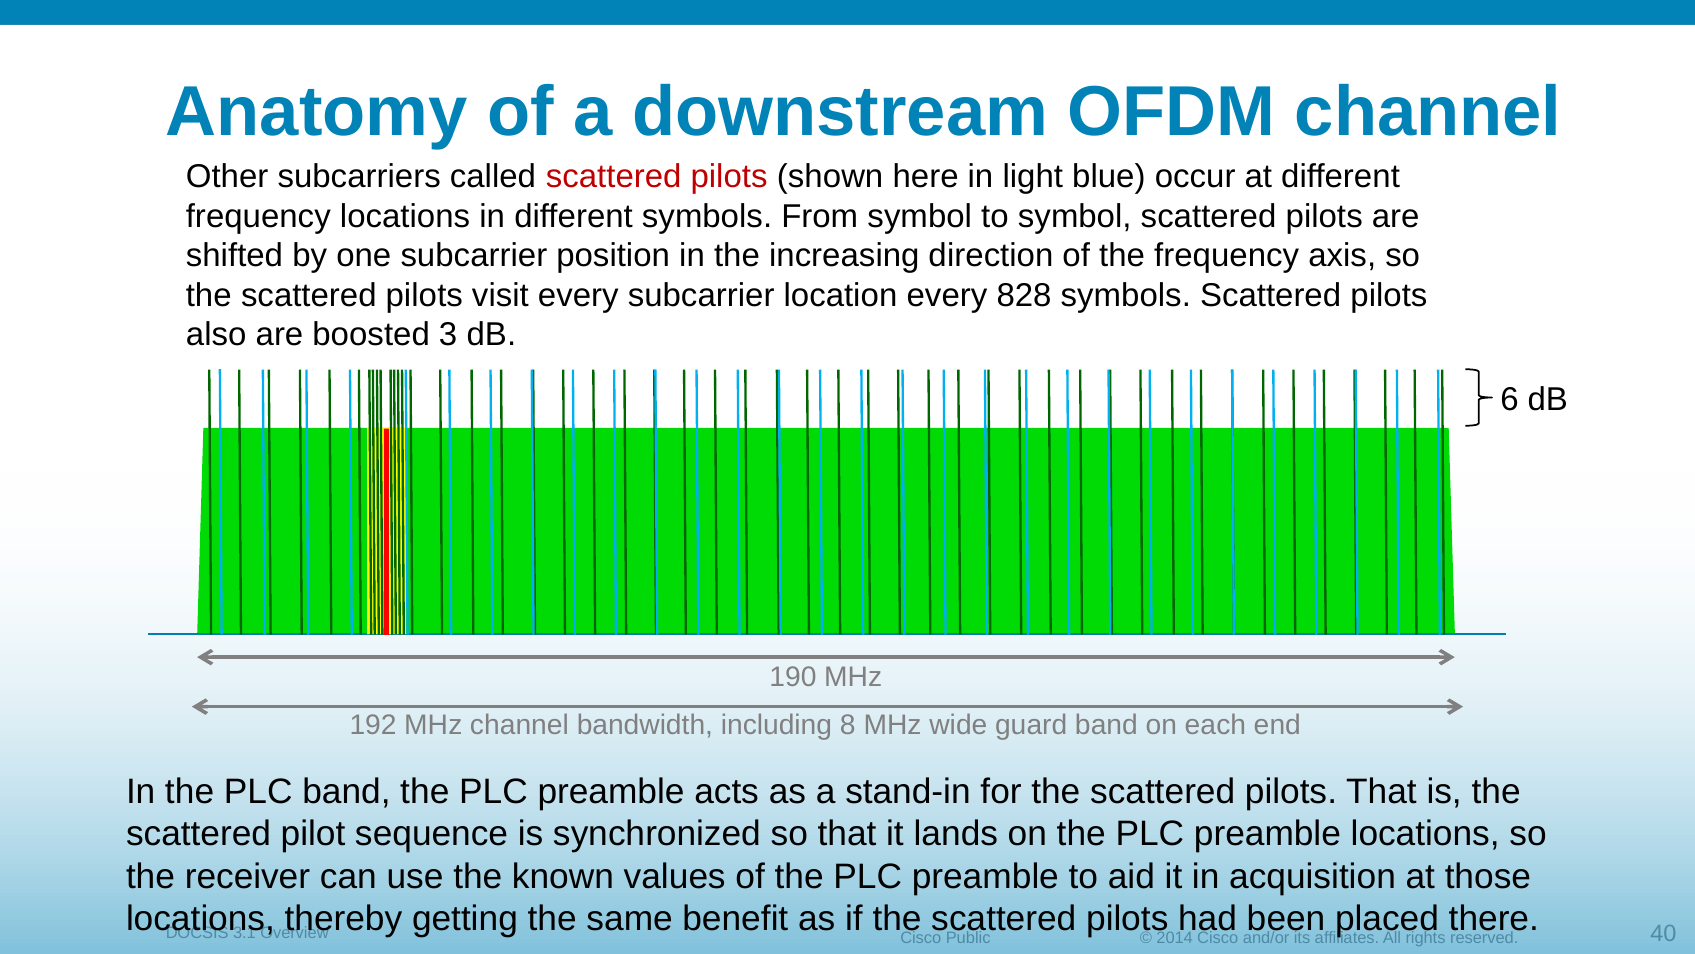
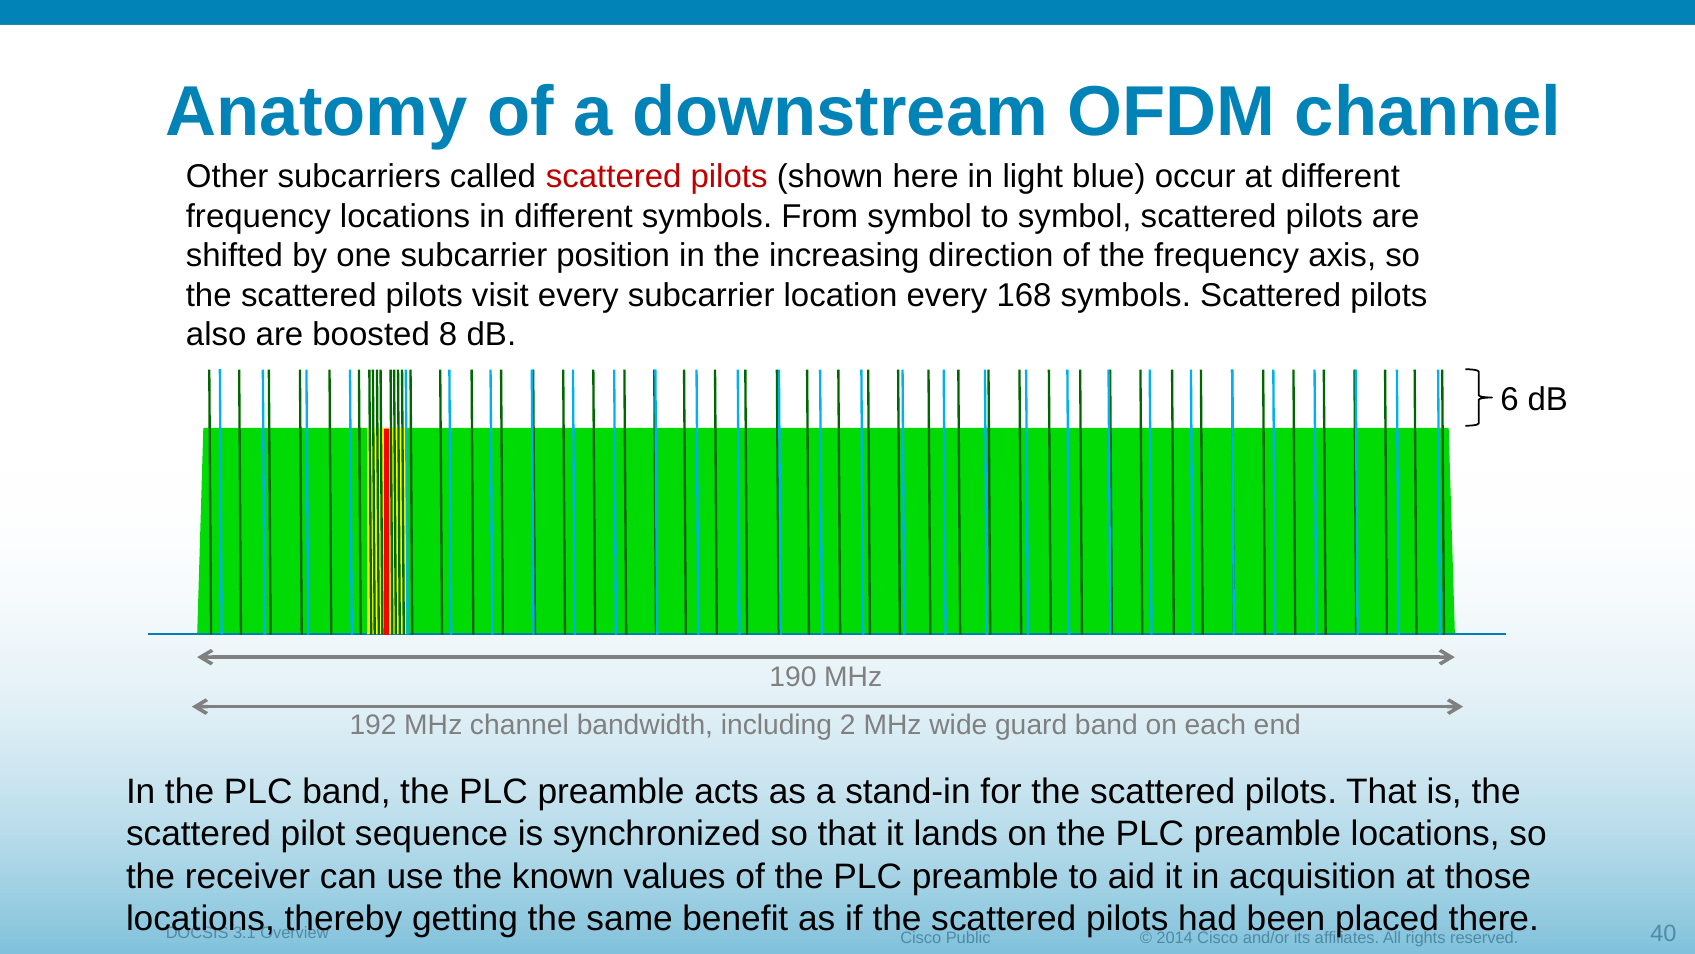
828: 828 -> 168
3: 3 -> 8
8: 8 -> 2
